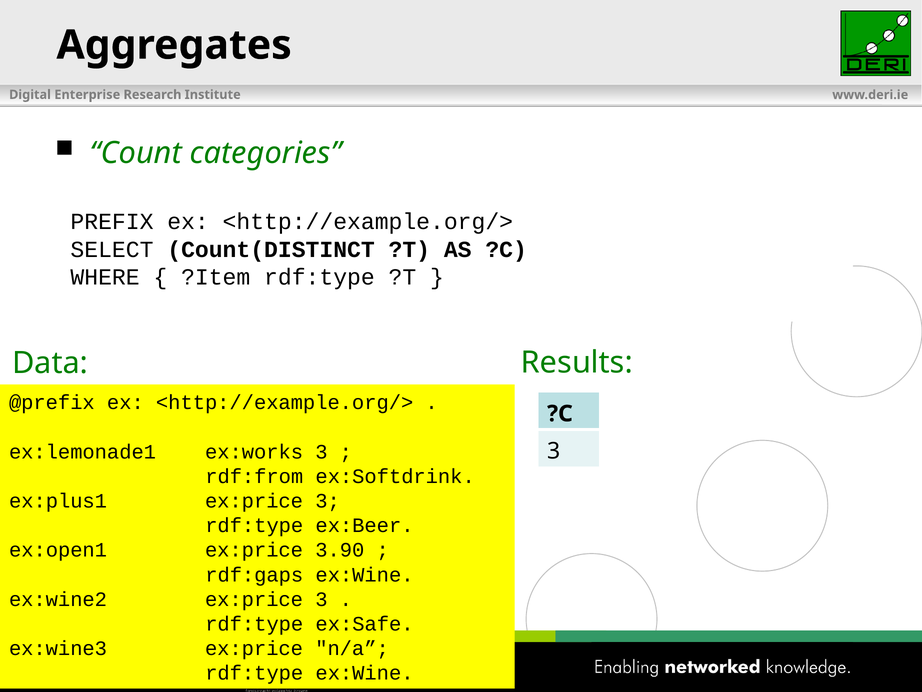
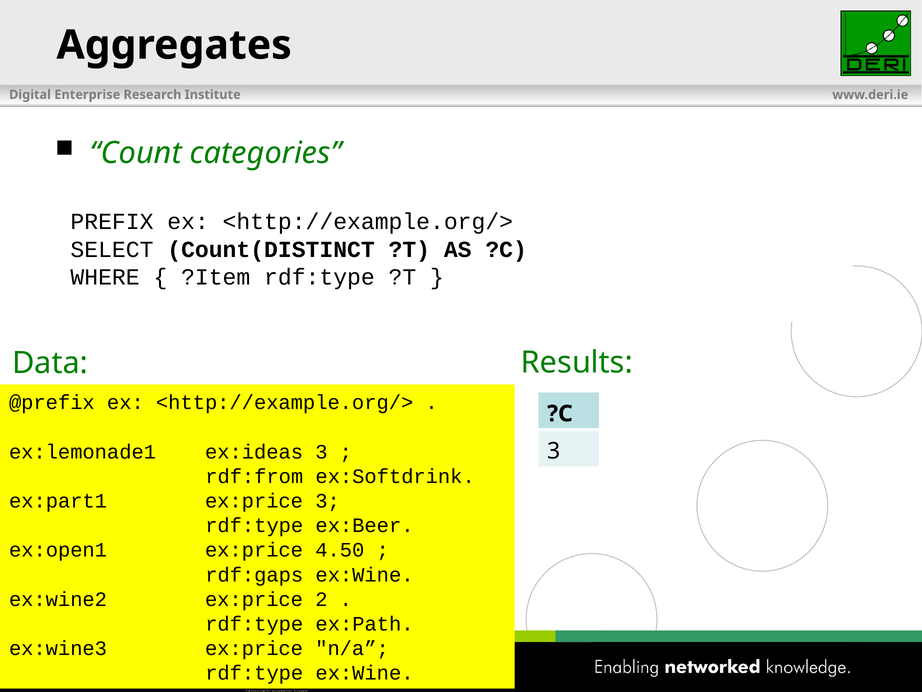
ex:works: ex:works -> ex:ideas
ex:plus1: ex:plus1 -> ex:part1
3.90: 3.90 -> 4.50
ex:wine2 ex:price 3: 3 -> 2
ex:Safe: ex:Safe -> ex:Path
